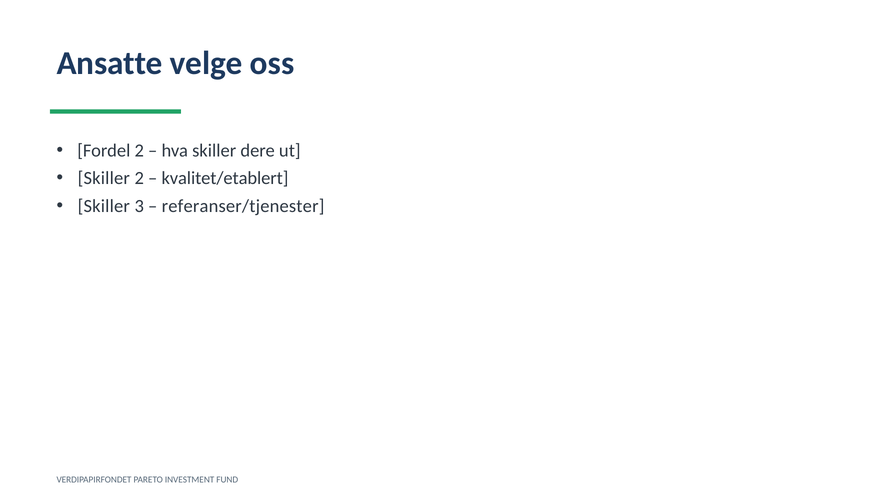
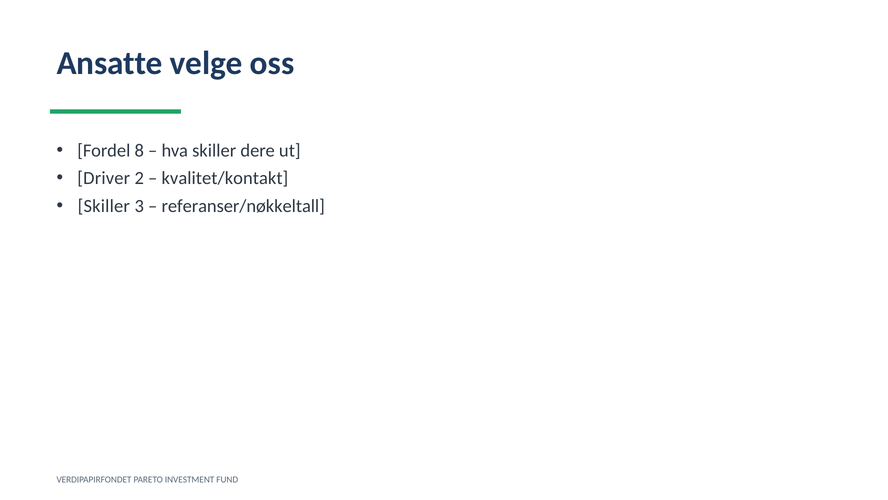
Fordel 2: 2 -> 8
Skiller at (104, 178): Skiller -> Driver
kvalitet/etablert: kvalitet/etablert -> kvalitet/kontakt
referanser/tjenester: referanser/tjenester -> referanser/nøkkeltall
